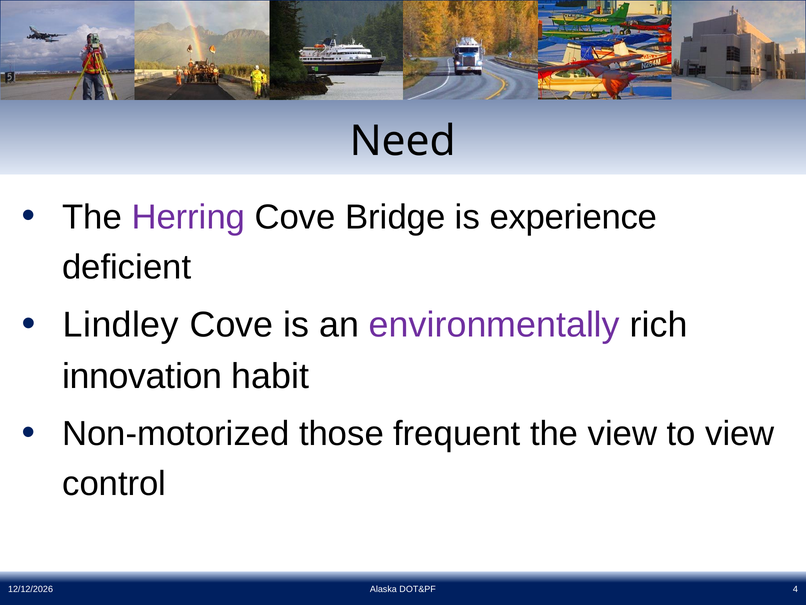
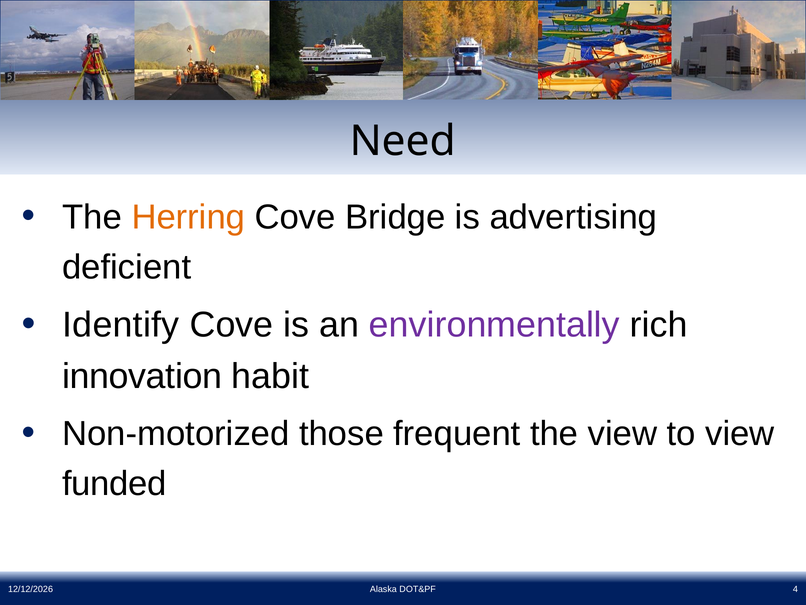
Herring colour: purple -> orange
experience: experience -> advertising
Lindley: Lindley -> Identify
control: control -> funded
